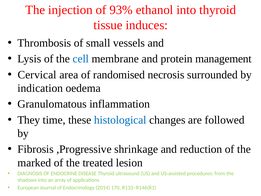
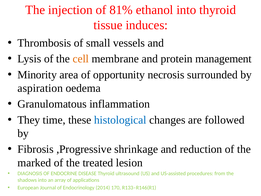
93%: 93% -> 81%
cell colour: blue -> orange
Cervical: Cervical -> Minority
randomised: randomised -> opportunity
indication: indication -> aspiration
